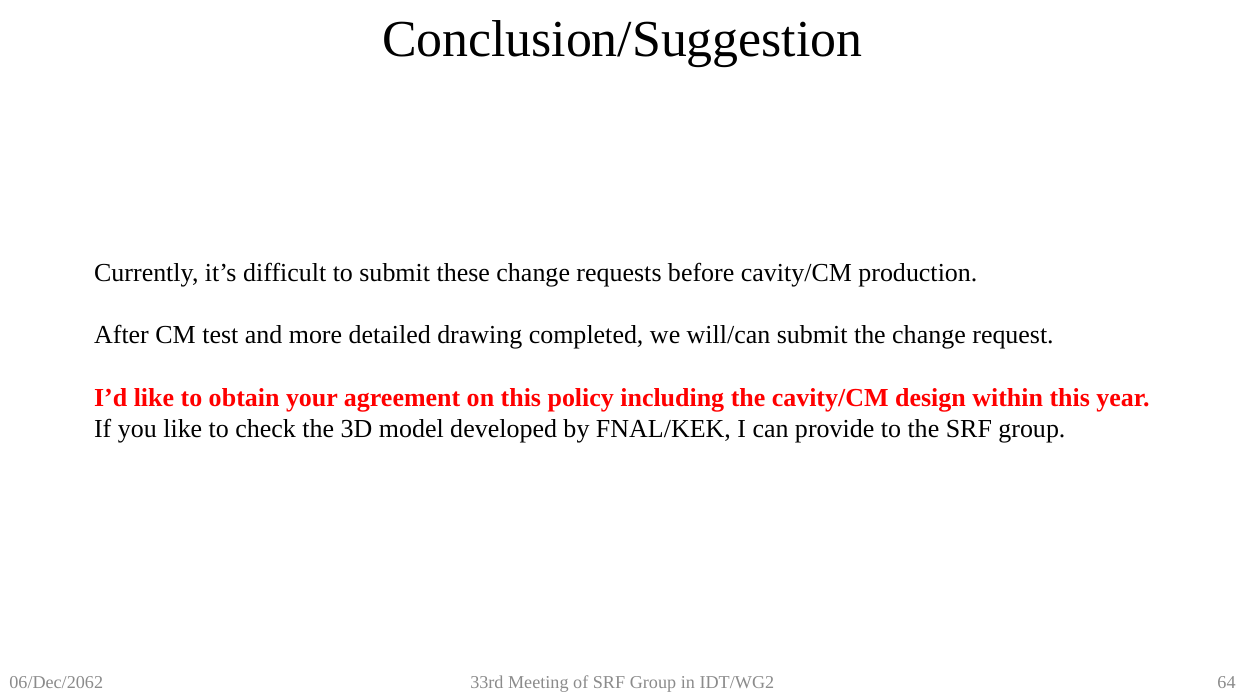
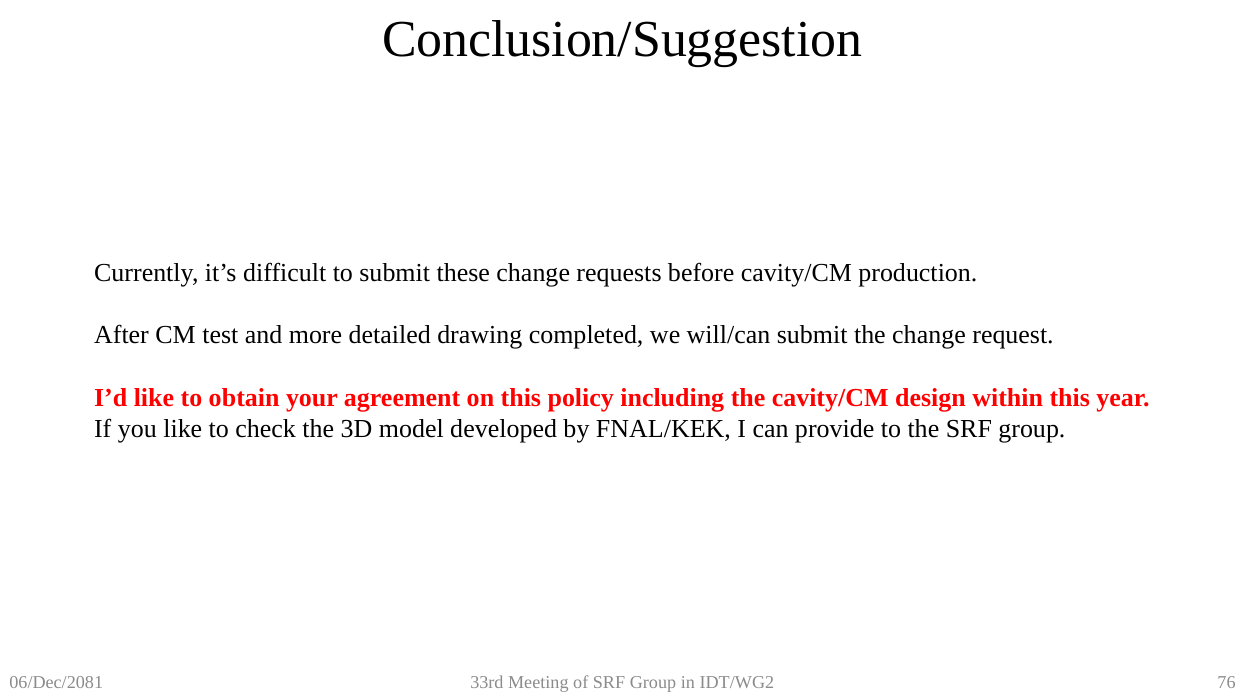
06/Dec/2062: 06/Dec/2062 -> 06/Dec/2081
64: 64 -> 76
